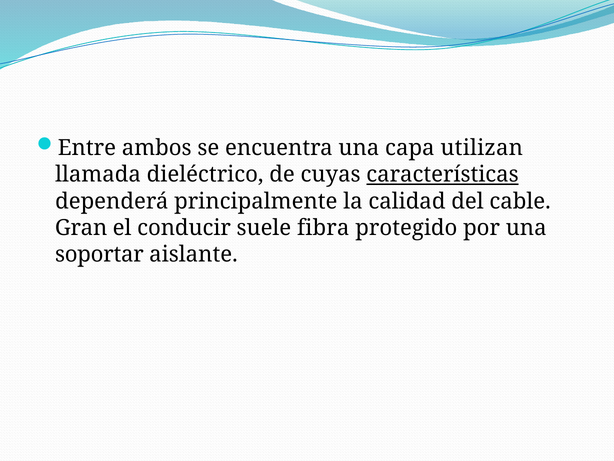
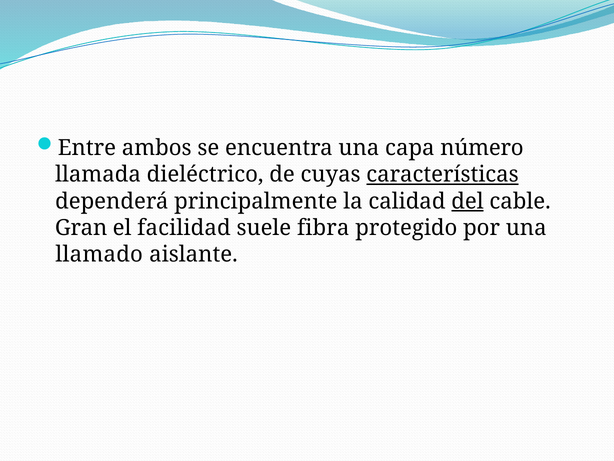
utilizan: utilizan -> número
del underline: none -> present
conducir: conducir -> facilidad
soportar: soportar -> llamado
